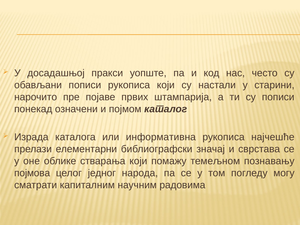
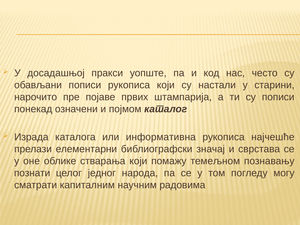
појмова: појмова -> познати
